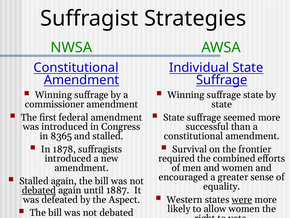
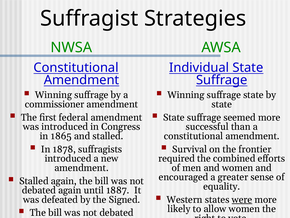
8365: 8365 -> 1865
debated at (39, 190) underline: present -> none
Aspect: Aspect -> Signed
